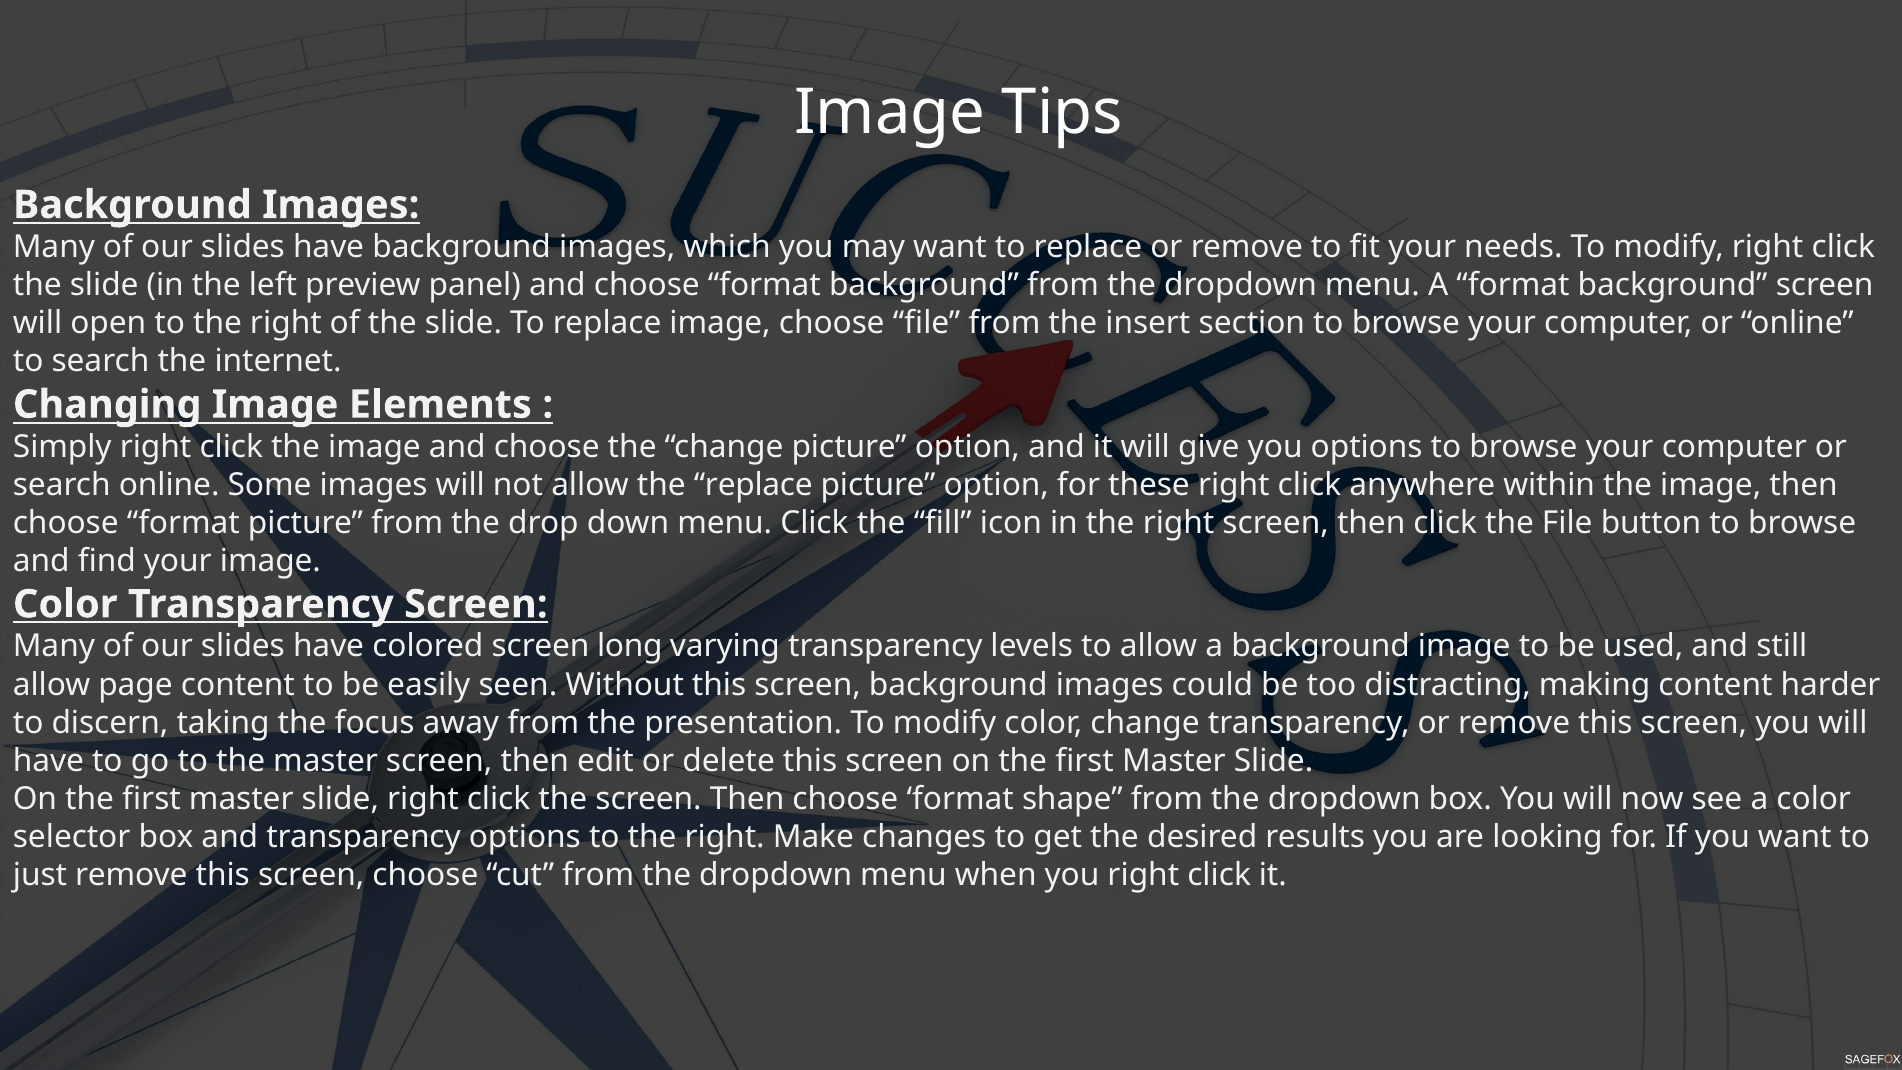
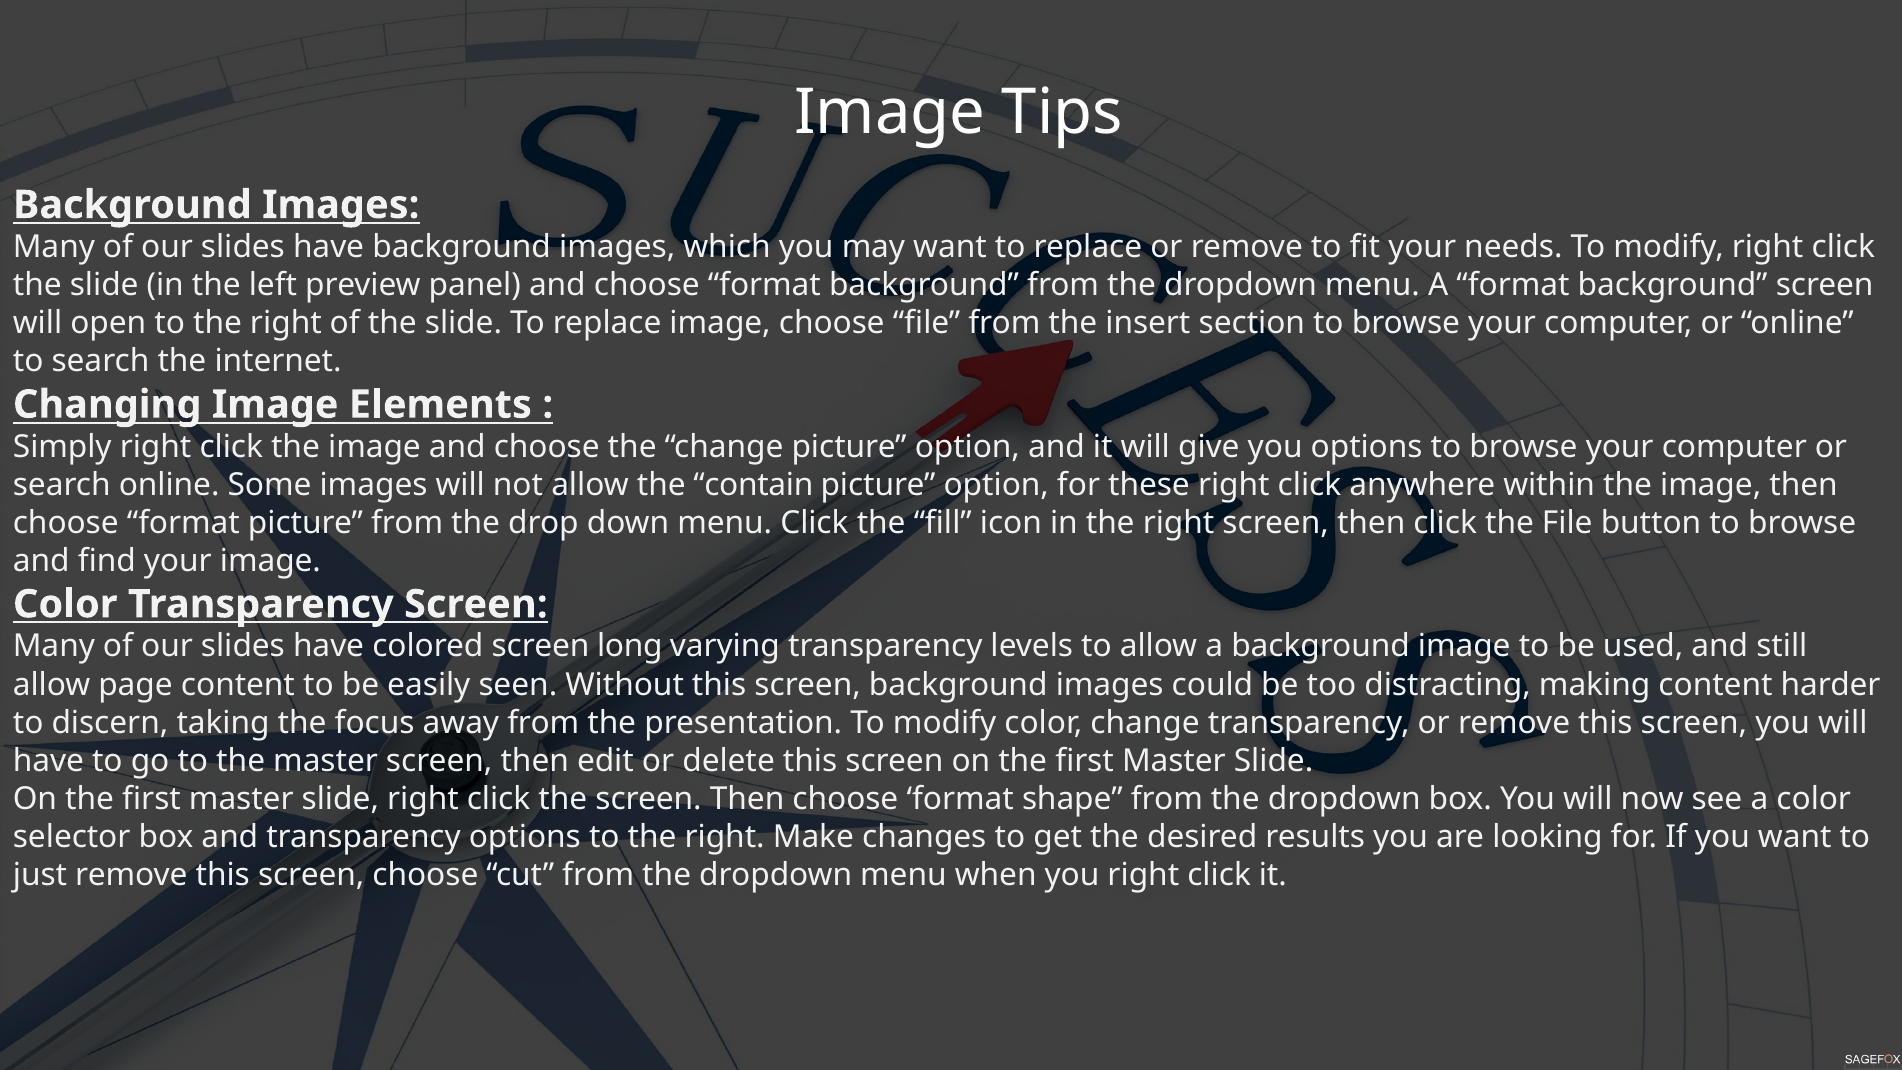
the replace: replace -> contain
